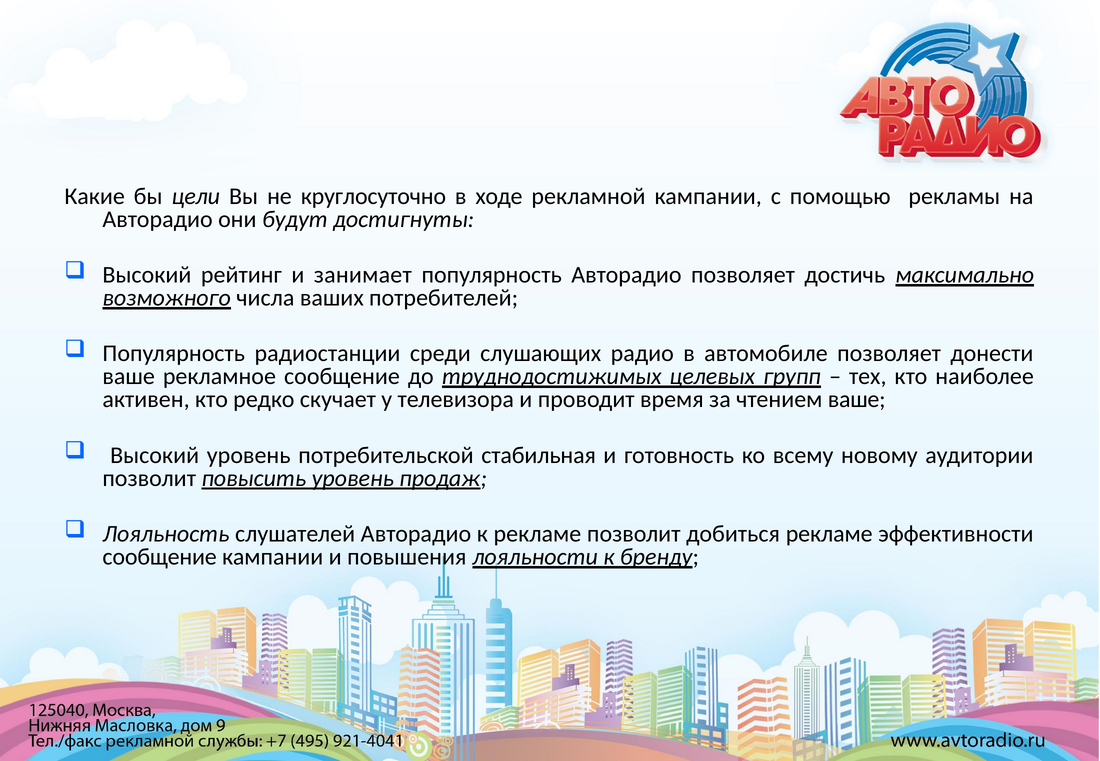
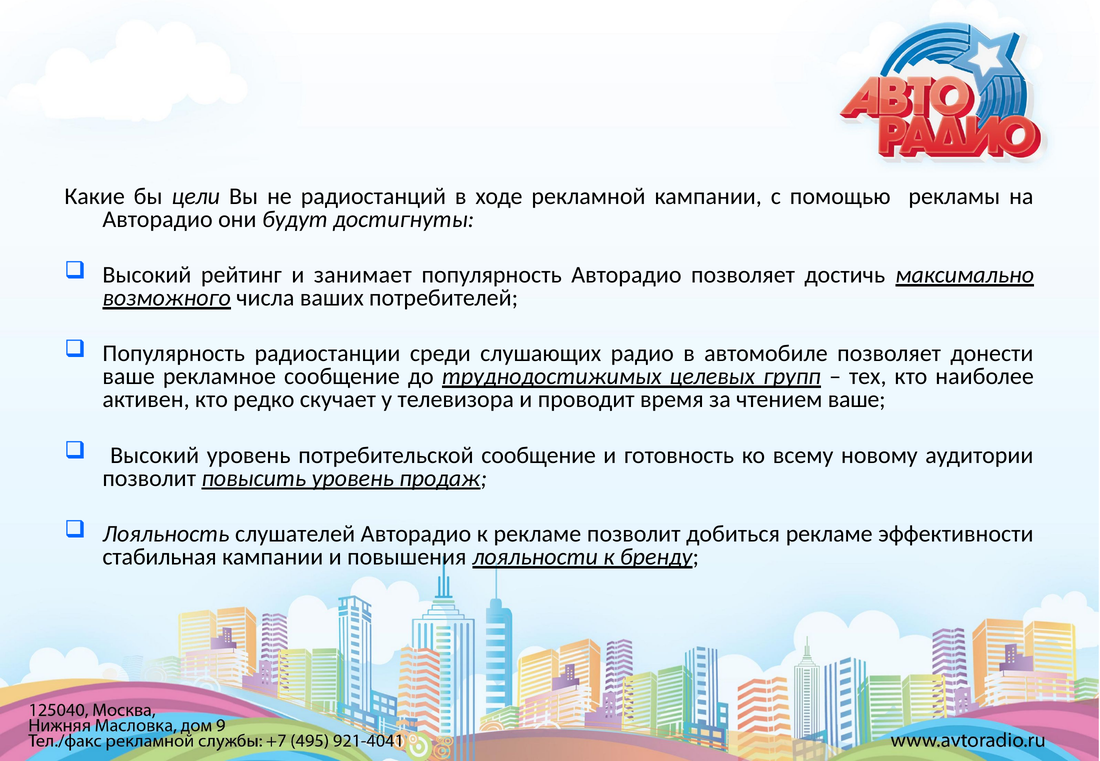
круглосуточно: круглосуточно -> радиостанций
потребительской стабильная: стабильная -> сообщение
сообщение at (160, 557): сообщение -> стабильная
